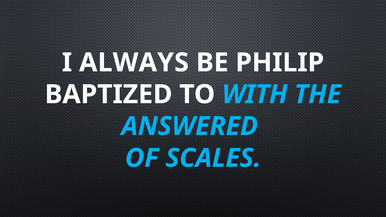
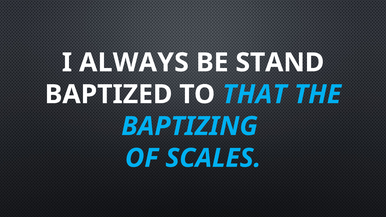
PHILIP: PHILIP -> STAND
WITH: WITH -> THAT
ANSWERED: ANSWERED -> BAPTIZING
